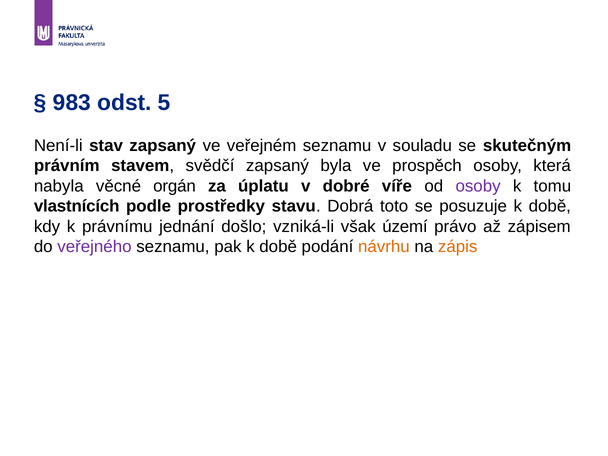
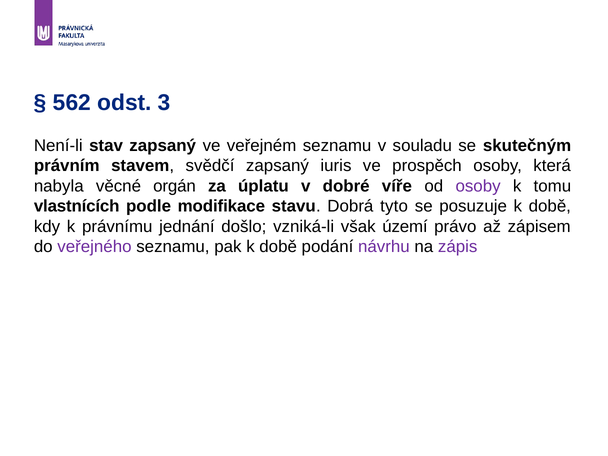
983: 983 -> 562
5: 5 -> 3
byla: byla -> iuris
prostředky: prostředky -> modifikace
toto: toto -> tyto
návrhu colour: orange -> purple
zápis colour: orange -> purple
